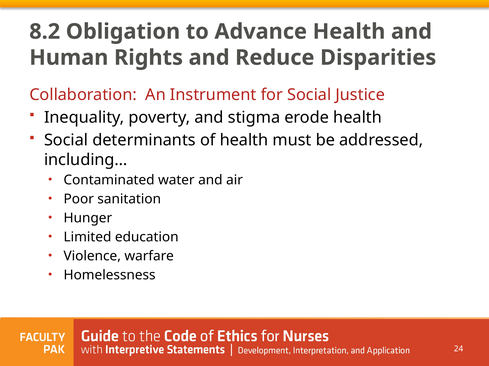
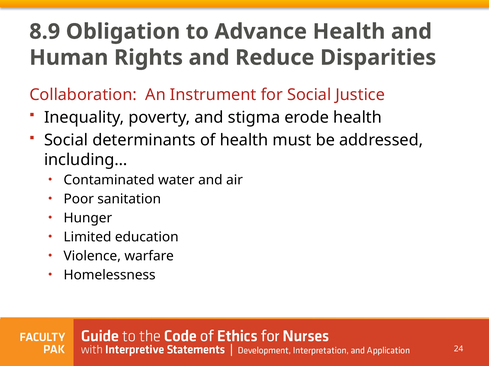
8.2: 8.2 -> 8.9
